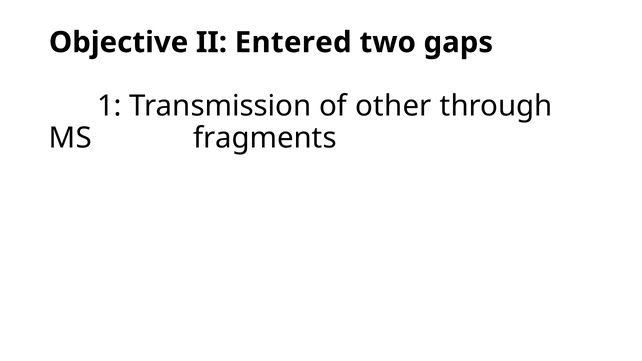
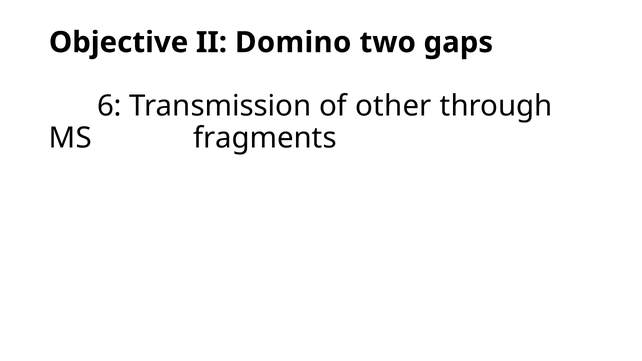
Entered: Entered -> Domino
1: 1 -> 6
